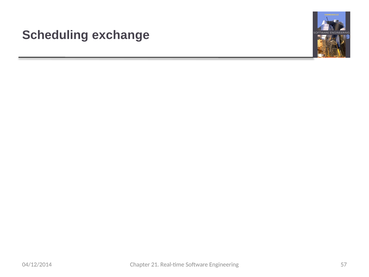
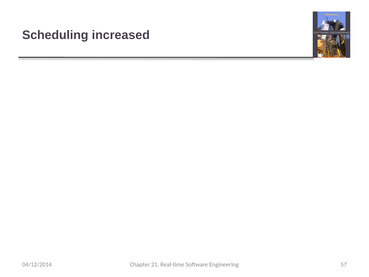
exchange: exchange -> increased
